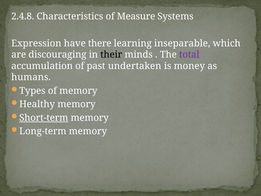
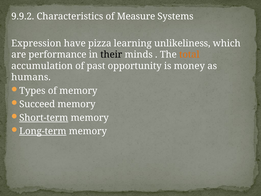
2.4.8: 2.4.8 -> 9.9.2
there: there -> pizza
inseparable: inseparable -> unlikeliness
discouraging: discouraging -> performance
total colour: purple -> orange
undertaken: undertaken -> opportunity
Healthy: Healthy -> Succeed
Long-term underline: none -> present
